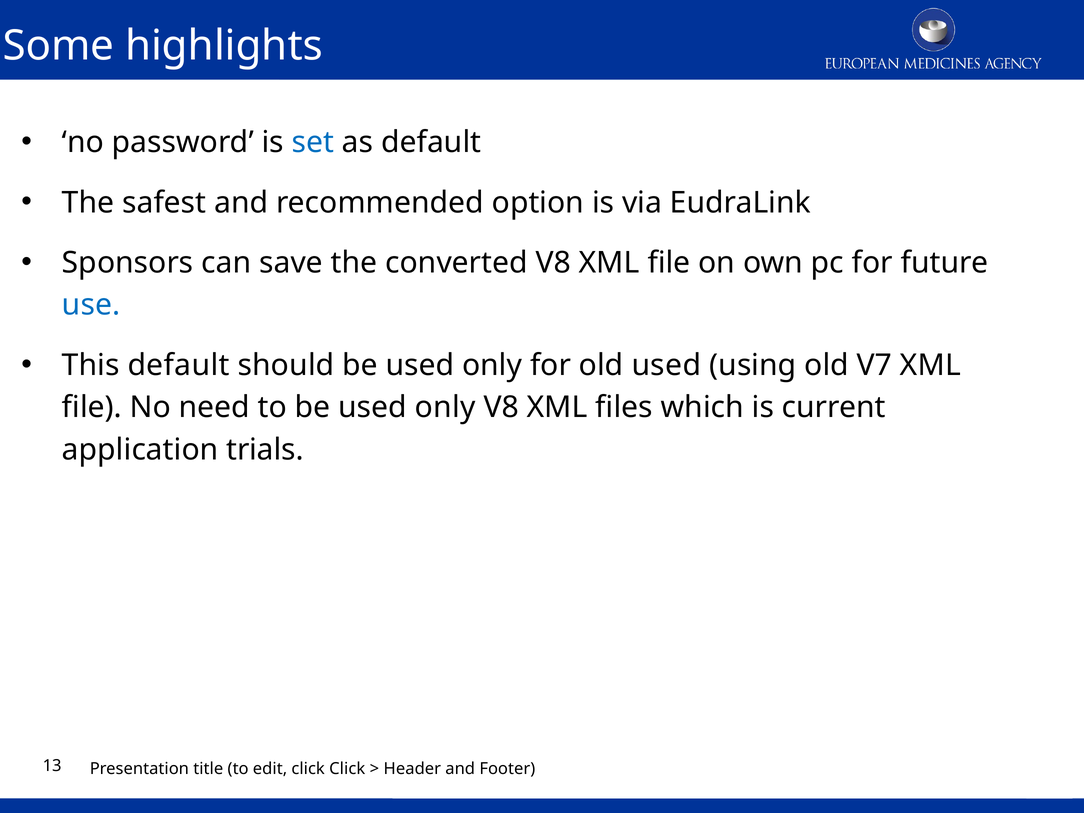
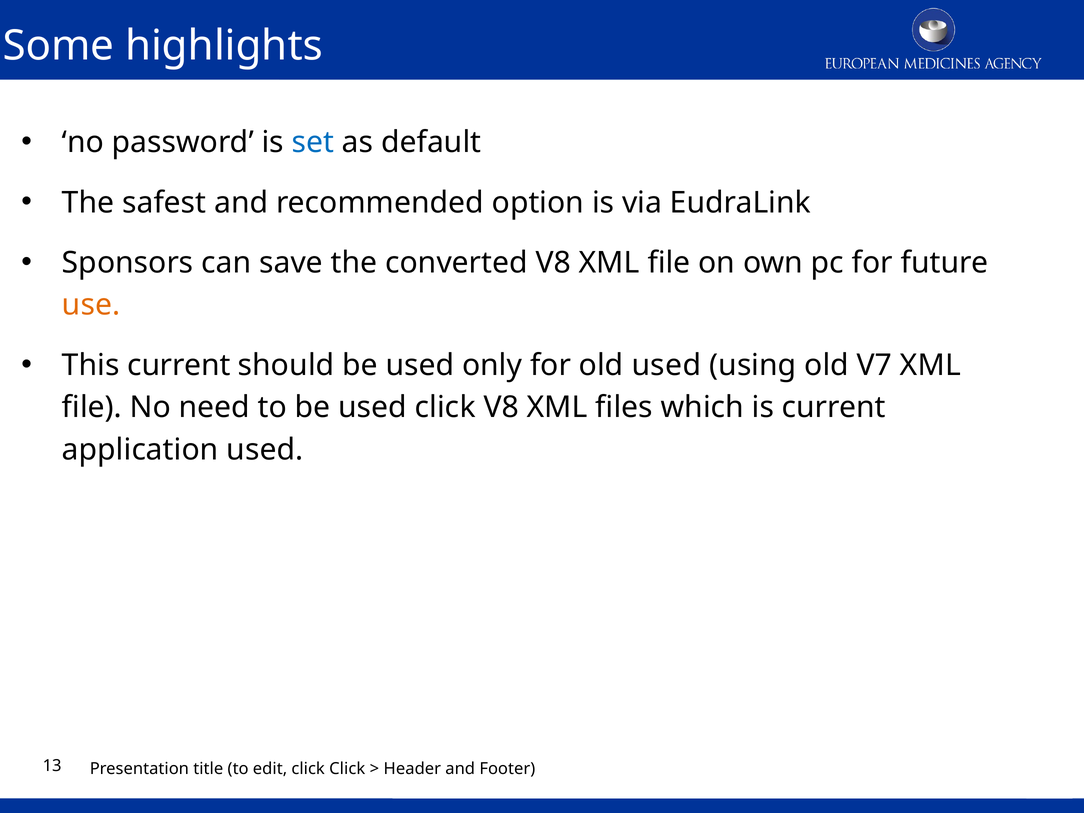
use colour: blue -> orange
This default: default -> current
to be used only: only -> click
application trials: trials -> used
